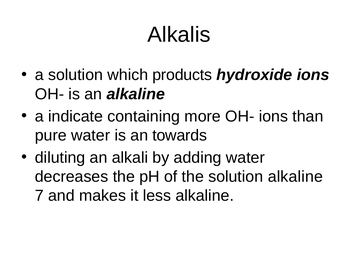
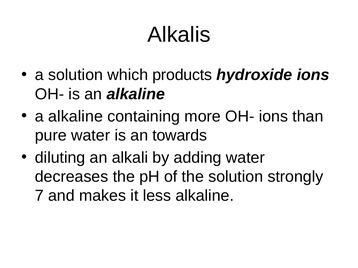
a indicate: indicate -> alkaline
solution alkaline: alkaline -> strongly
